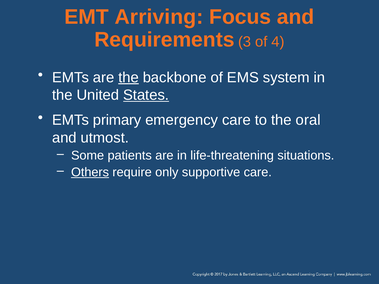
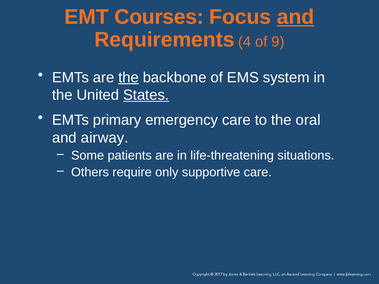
Arriving: Arriving -> Courses
and at (296, 17) underline: none -> present
3: 3 -> 4
4: 4 -> 9
utmost: utmost -> airway
Others underline: present -> none
